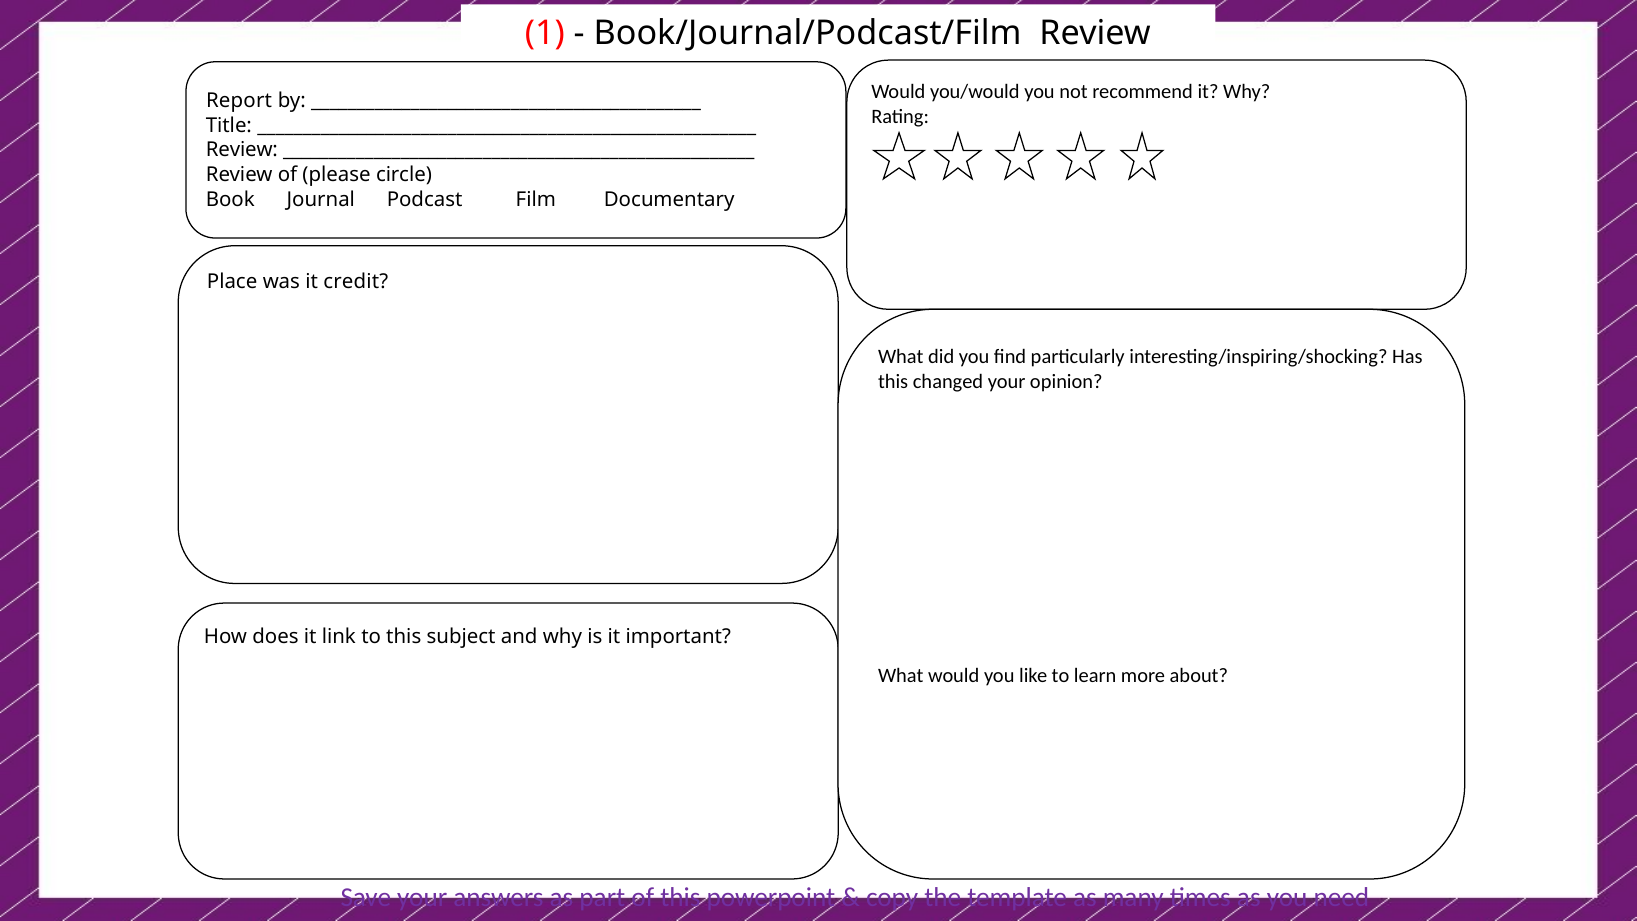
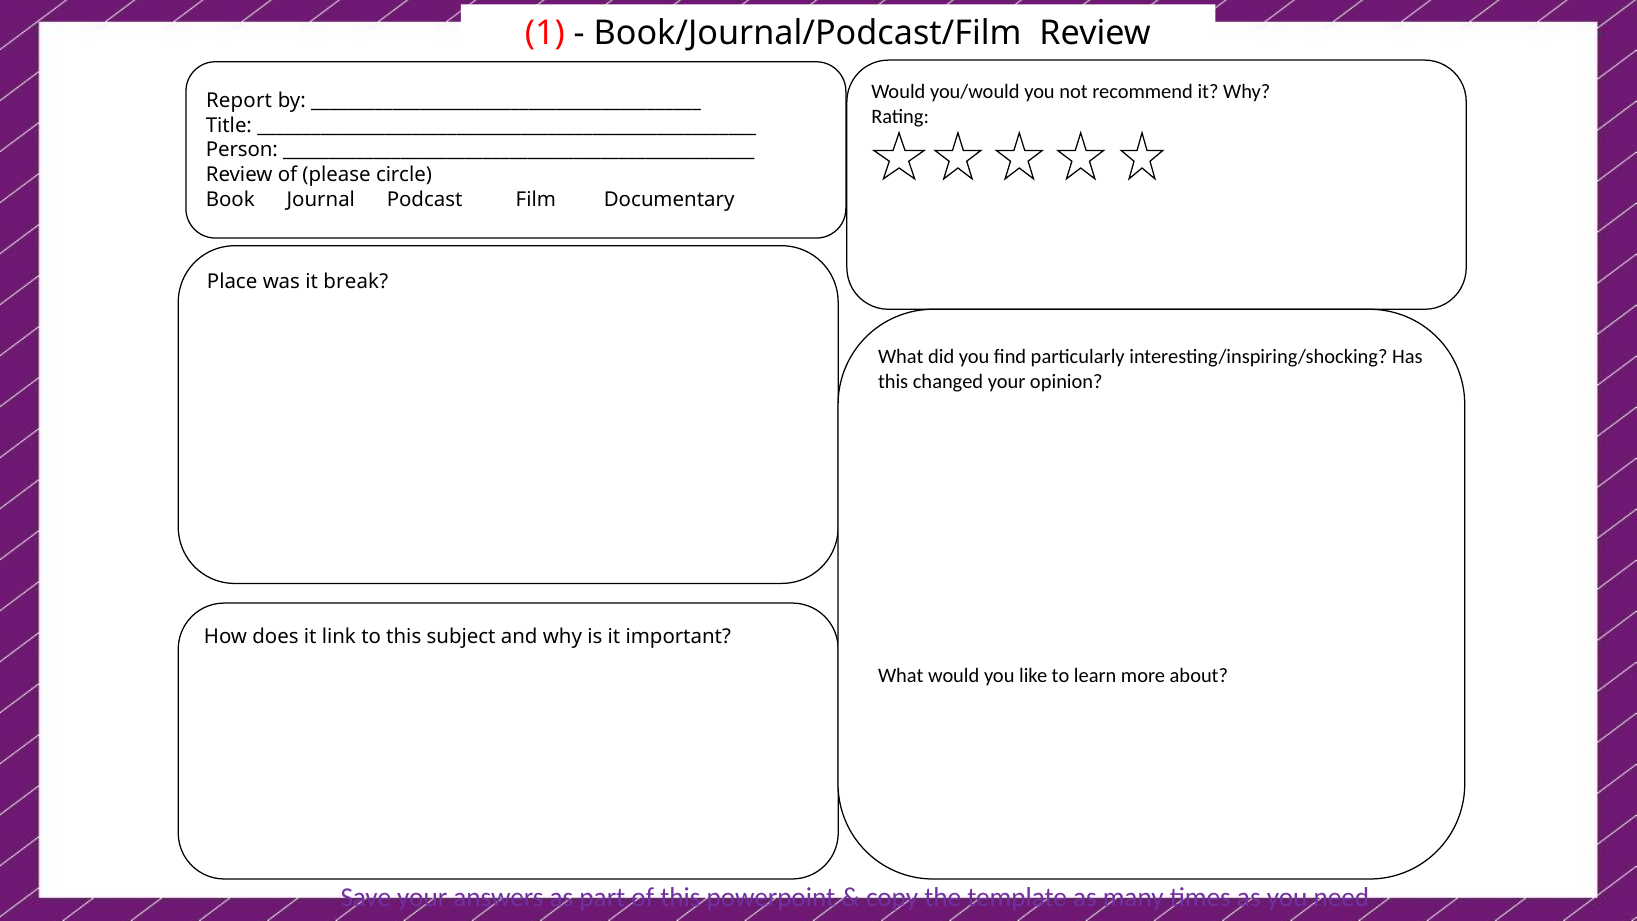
Review at (242, 150): Review -> Person
credit: credit -> break
